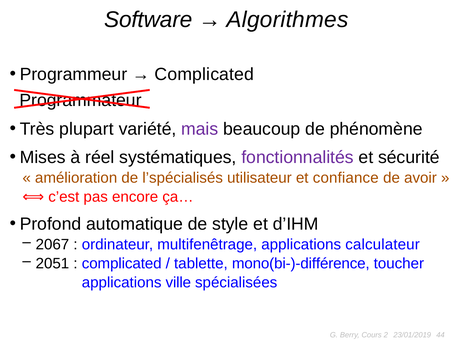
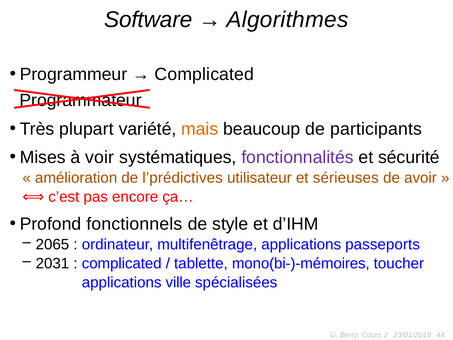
mais colour: purple -> orange
phénomène: phénomène -> participants
réel: réel -> voir
l’spécialisés: l’spécialisés -> l’prédictives
confiance: confiance -> sérieuses
automatique: automatique -> fonctionnels
2067: 2067 -> 2065
calculateur: calculateur -> passeports
2051: 2051 -> 2031
mono(bi-)-différence: mono(bi-)-différence -> mono(bi-)-mémoires
